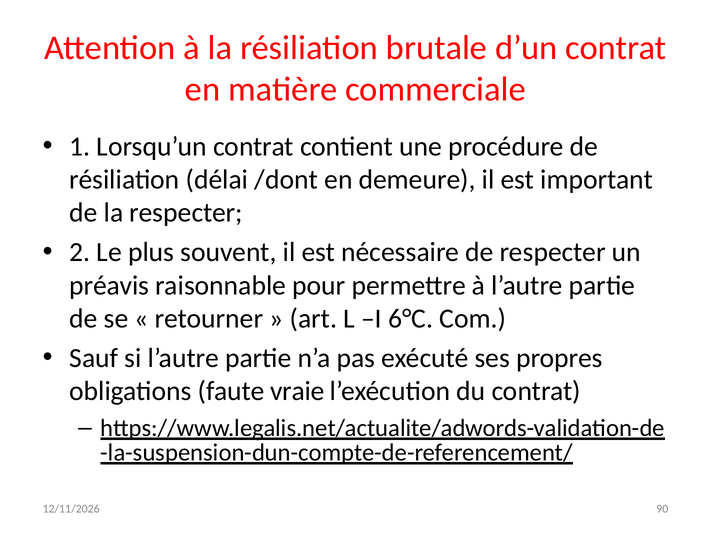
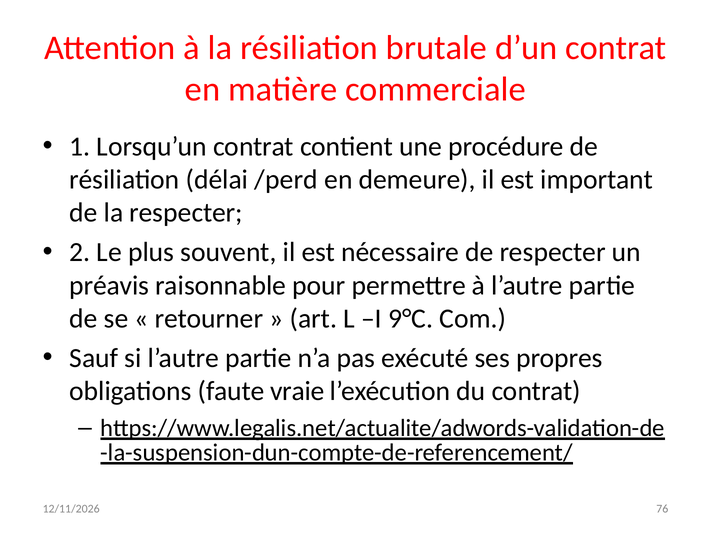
/dont: /dont -> /perd
6°C: 6°C -> 9°C
90: 90 -> 76
